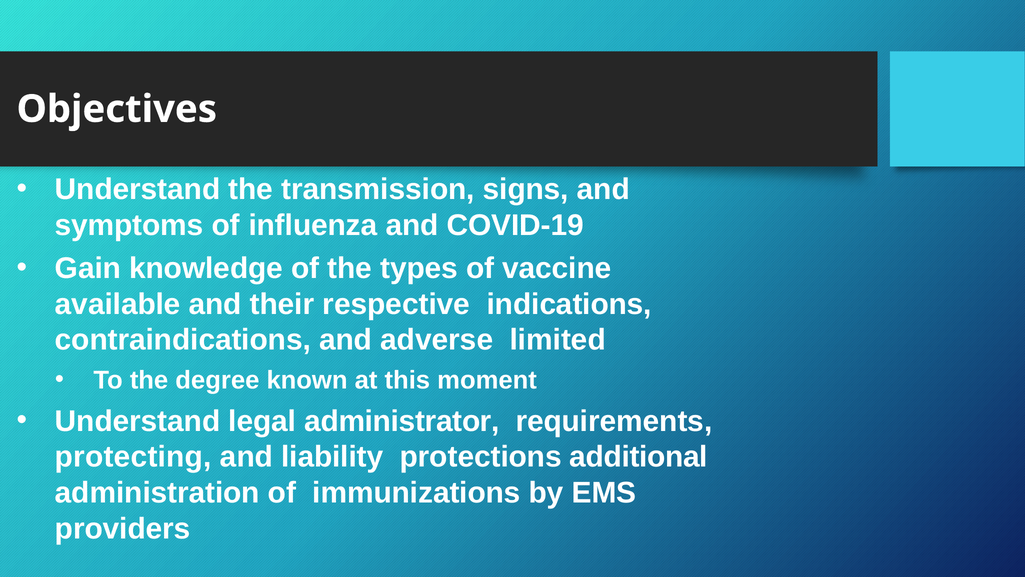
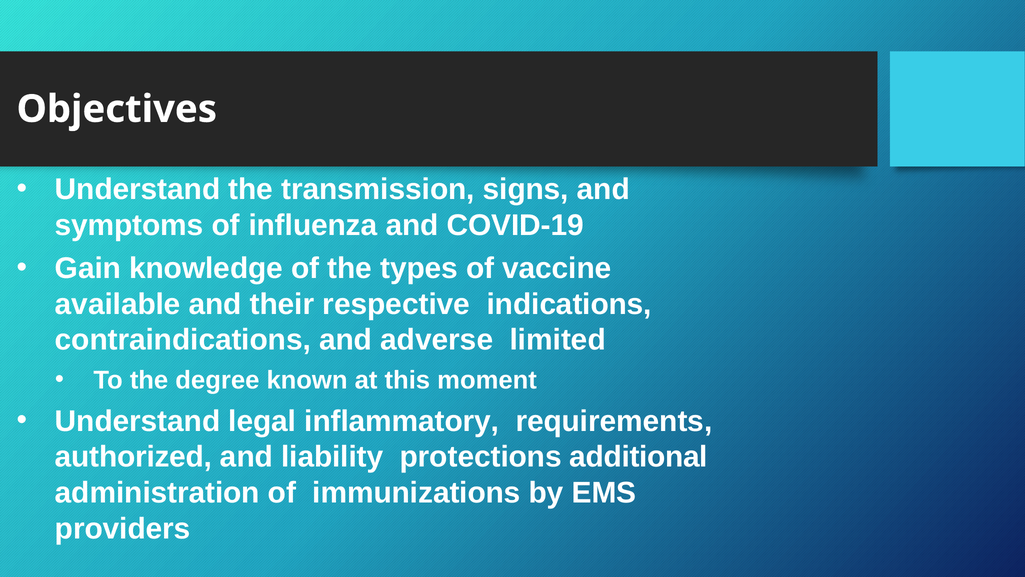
administrator: administrator -> inflammatory
protecting: protecting -> authorized
